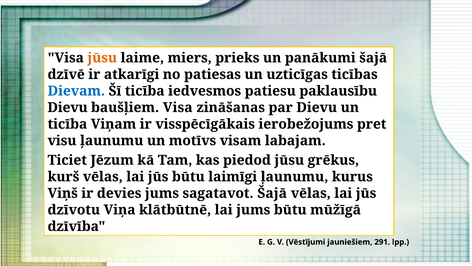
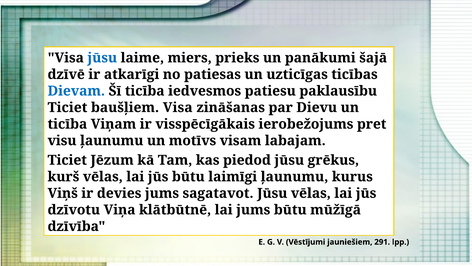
jūsu at (102, 58) colour: orange -> blue
Dievu at (68, 107): Dievu -> Ticiet
sagatavot Šajā: Šajā -> Jūsu
